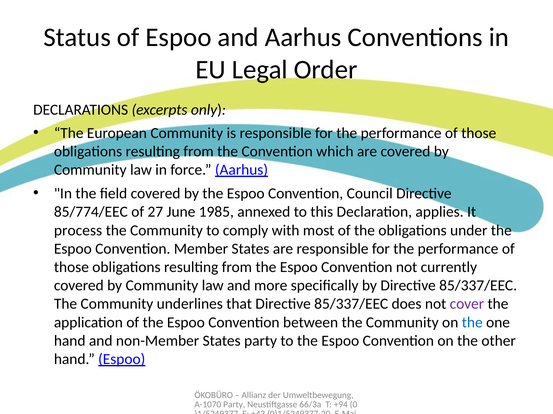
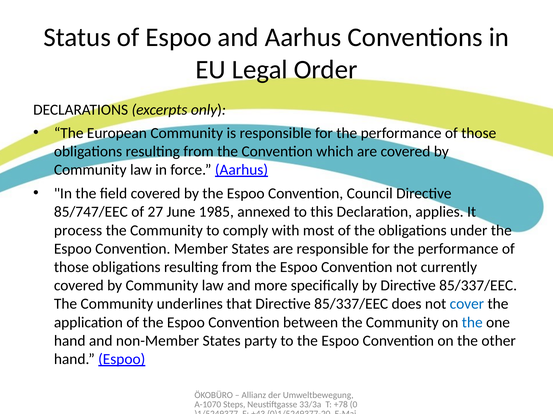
85/774/EEC: 85/774/EEC -> 85/747/EEC
cover colour: purple -> blue
A-1070 Party: Party -> Steps
66/3a: 66/3a -> 33/3a
+94: +94 -> +78
